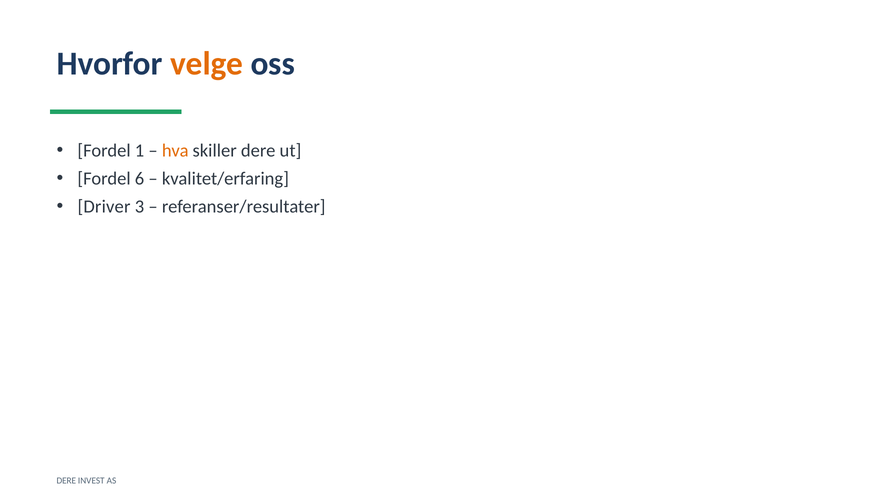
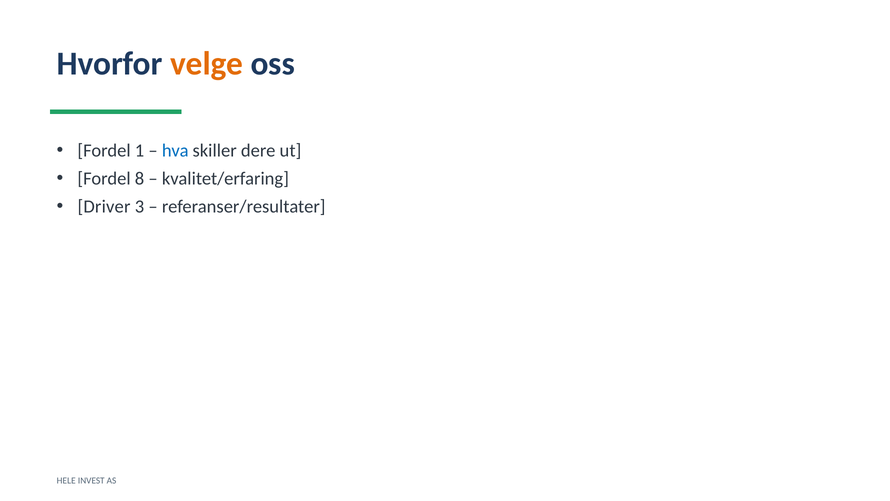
hva colour: orange -> blue
6: 6 -> 8
DERE at (66, 480): DERE -> HELE
